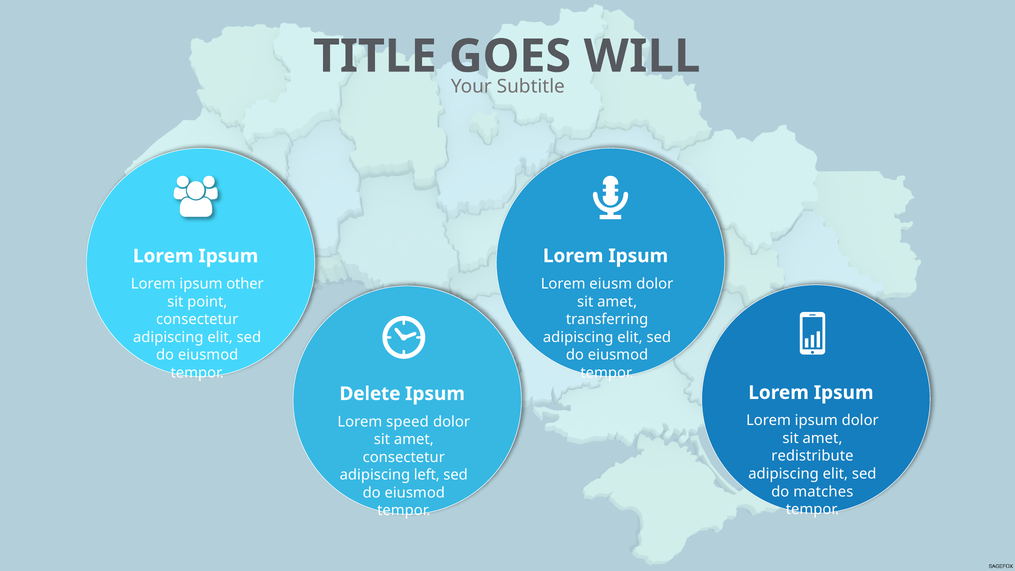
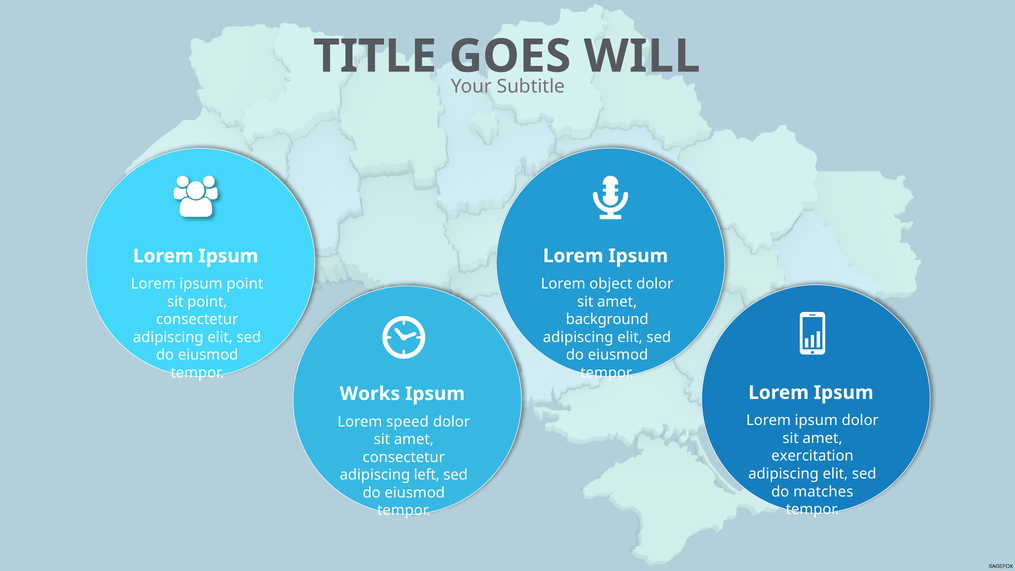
eiusm: eiusm -> object
ipsum other: other -> point
transferring: transferring -> background
Delete: Delete -> Works
redistribute: redistribute -> exercitation
